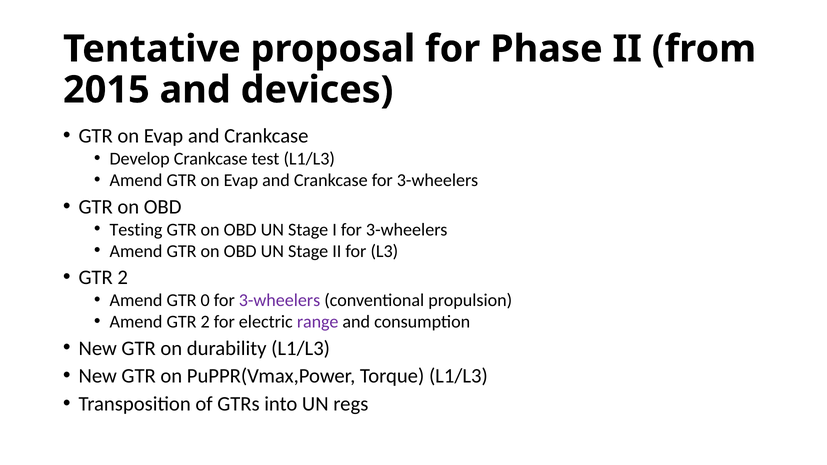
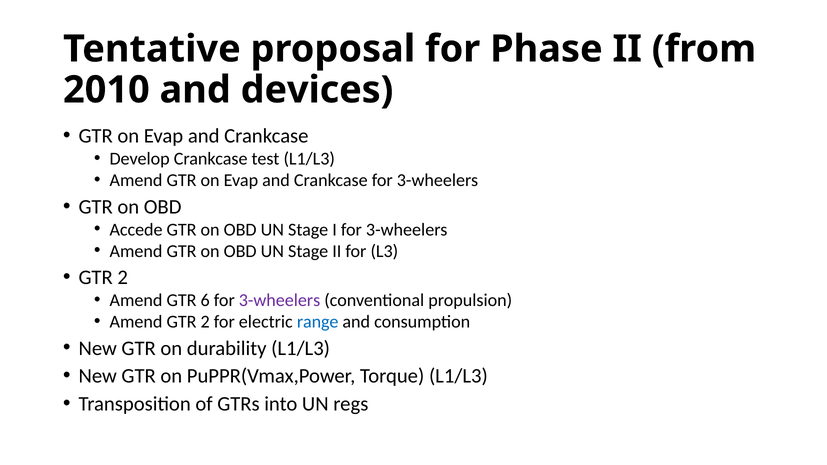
2015: 2015 -> 2010
Testing: Testing -> Accede
0: 0 -> 6
range colour: purple -> blue
